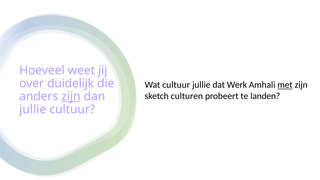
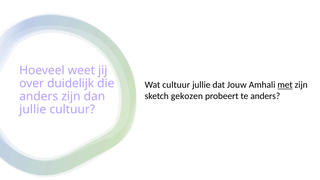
Werk: Werk -> Jouw
culturen: culturen -> gekozen
te landen: landen -> anders
zijn at (71, 96) underline: present -> none
